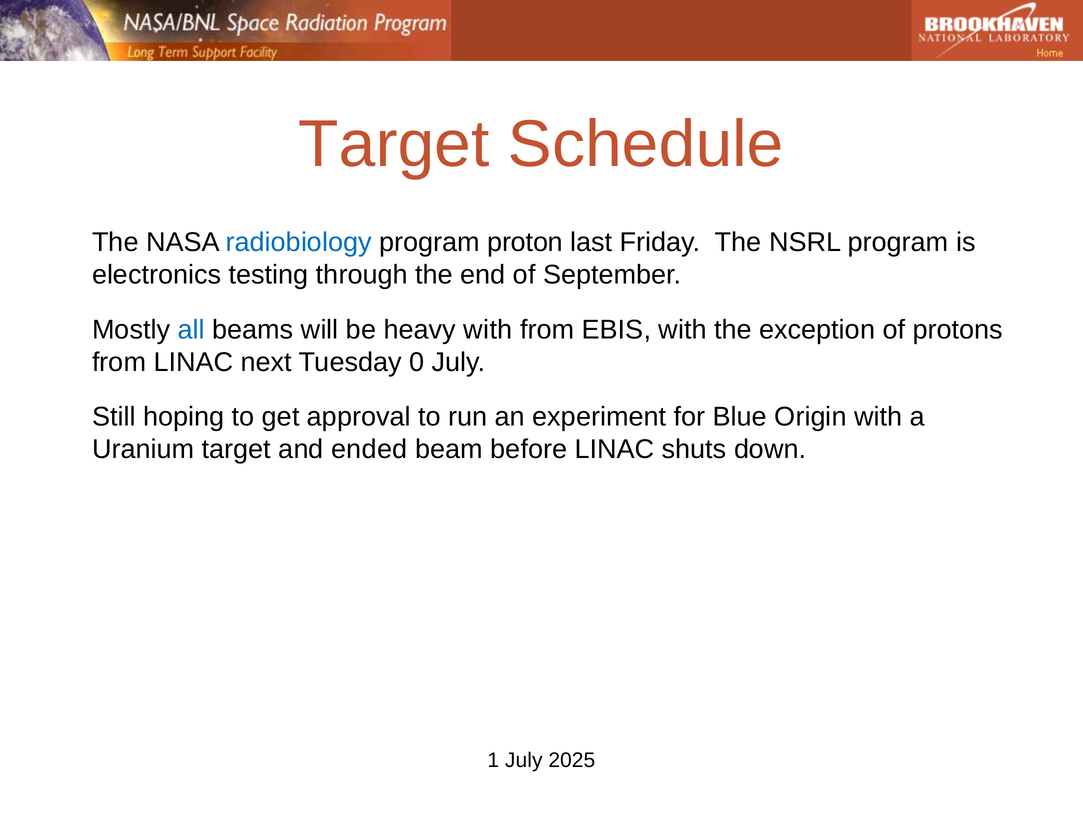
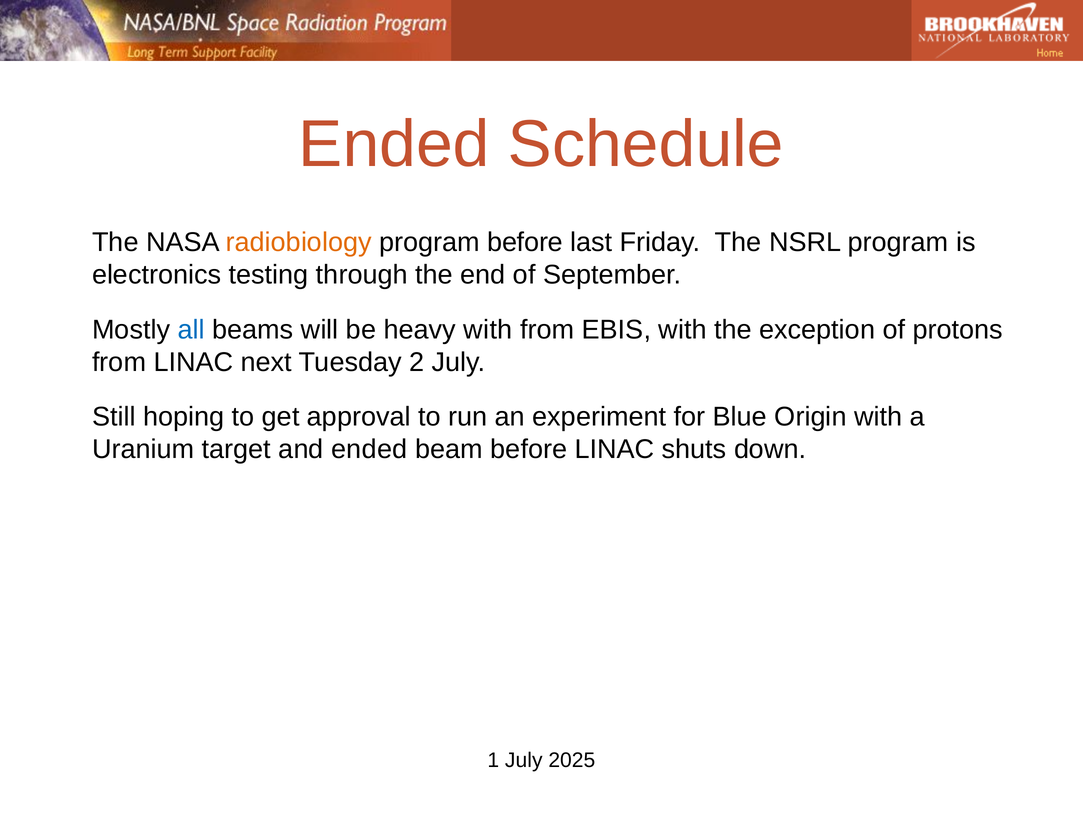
Target at (394, 144): Target -> Ended
radiobiology colour: blue -> orange
program proton: proton -> before
0: 0 -> 2
